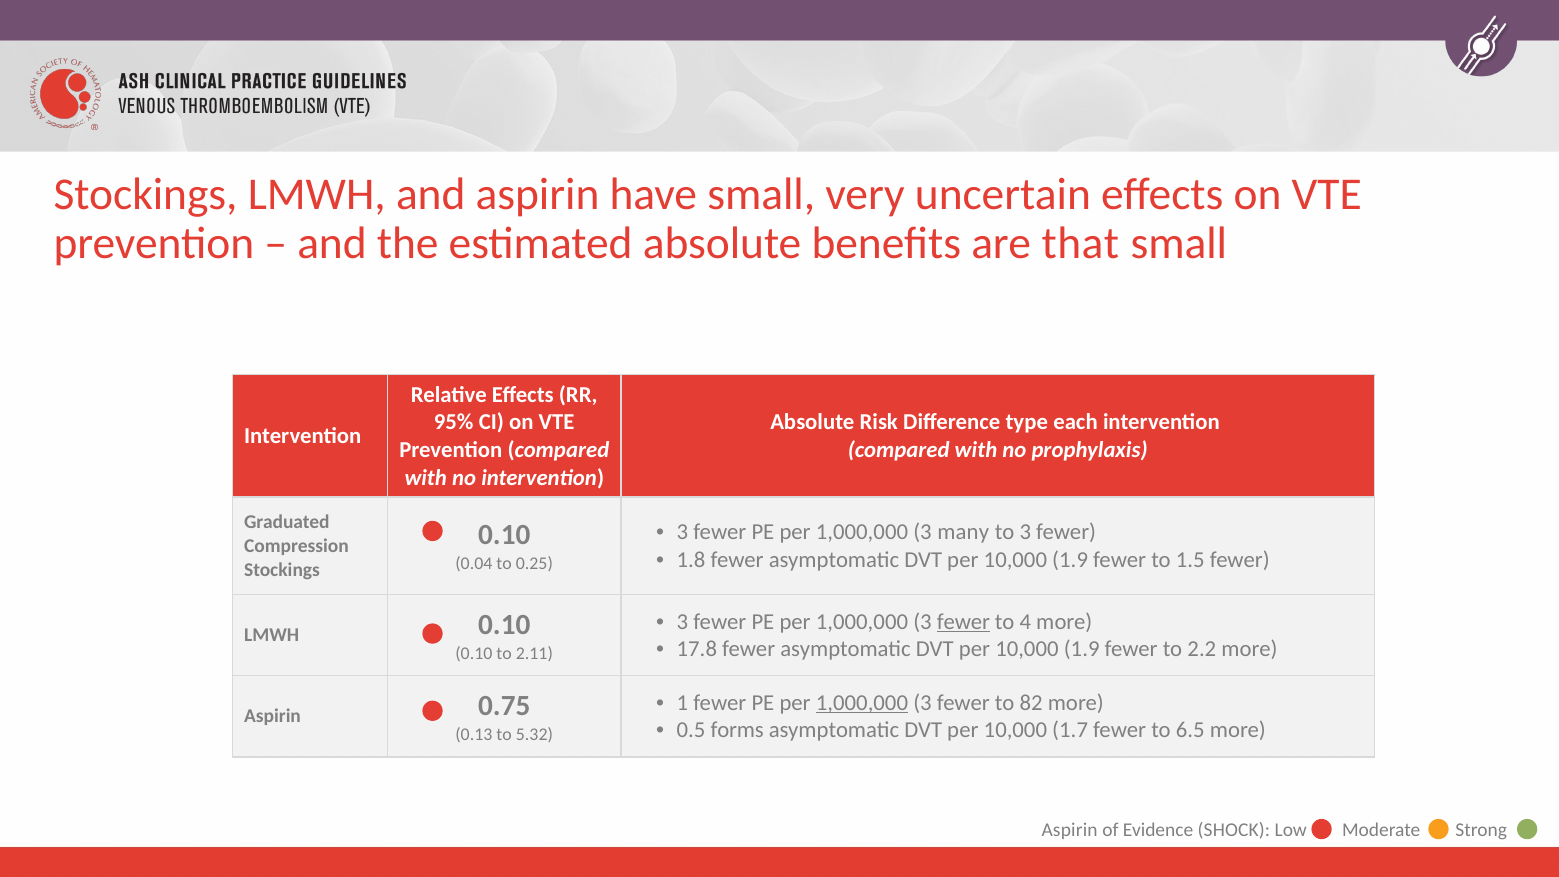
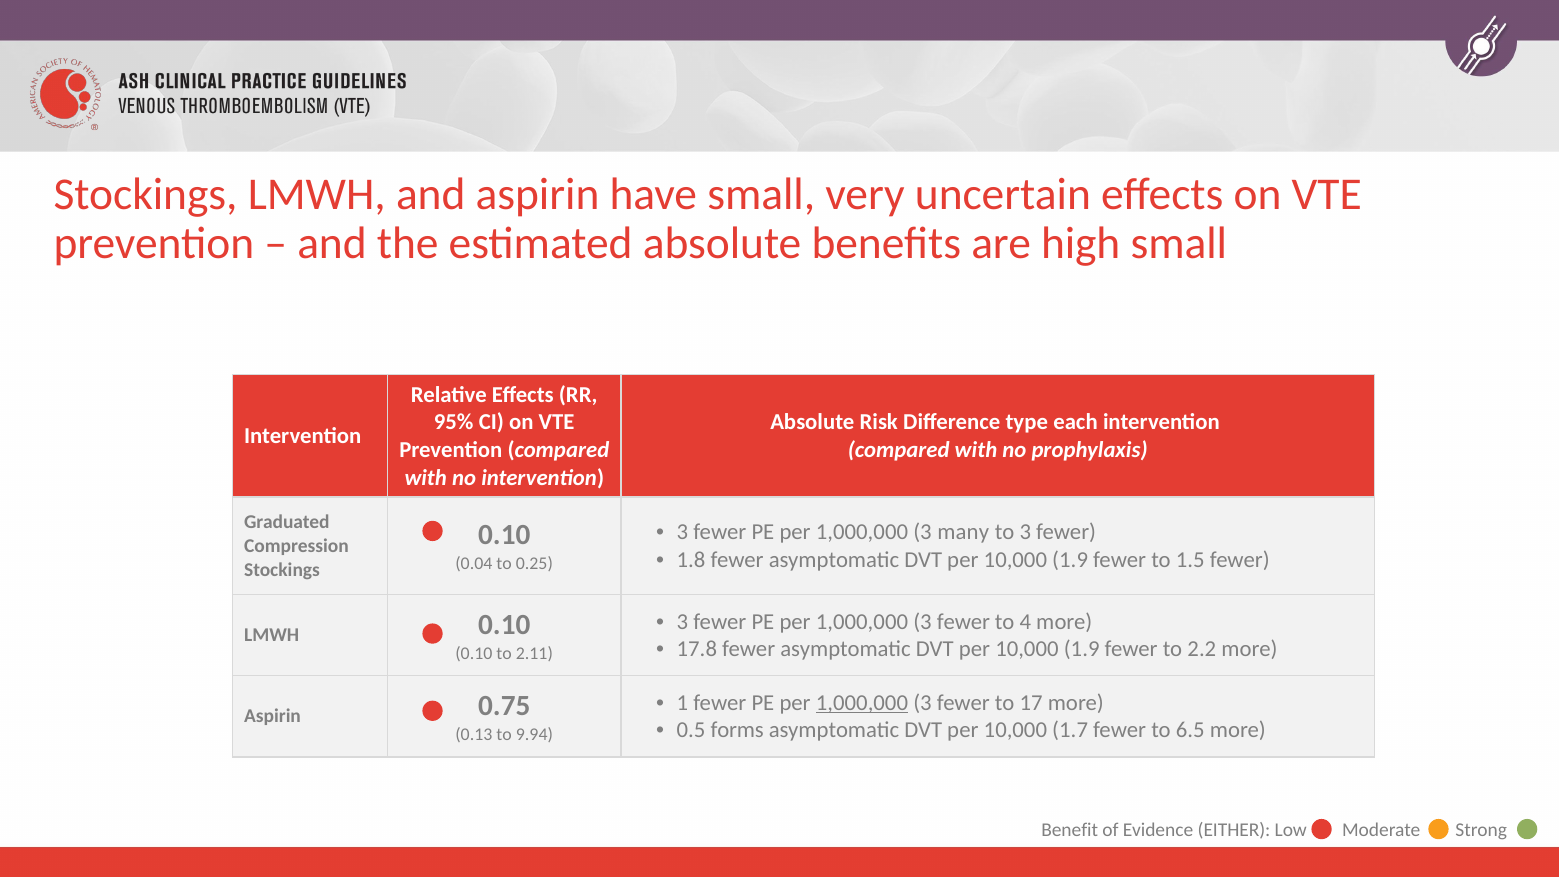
that: that -> high
fewer at (963, 621) underline: present -> none
82: 82 -> 17
5.32: 5.32 -> 9.94
Aspirin at (1070, 830): Aspirin -> Benefit
SHOCK: SHOCK -> EITHER
